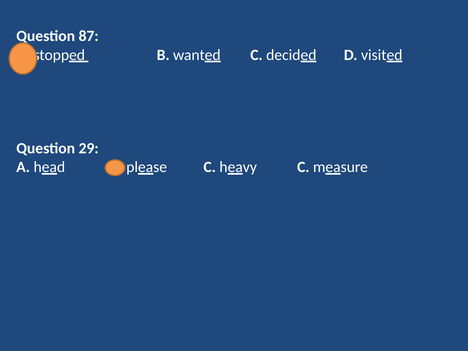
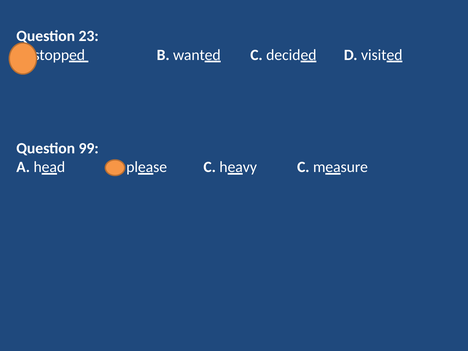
87: 87 -> 23
29: 29 -> 99
